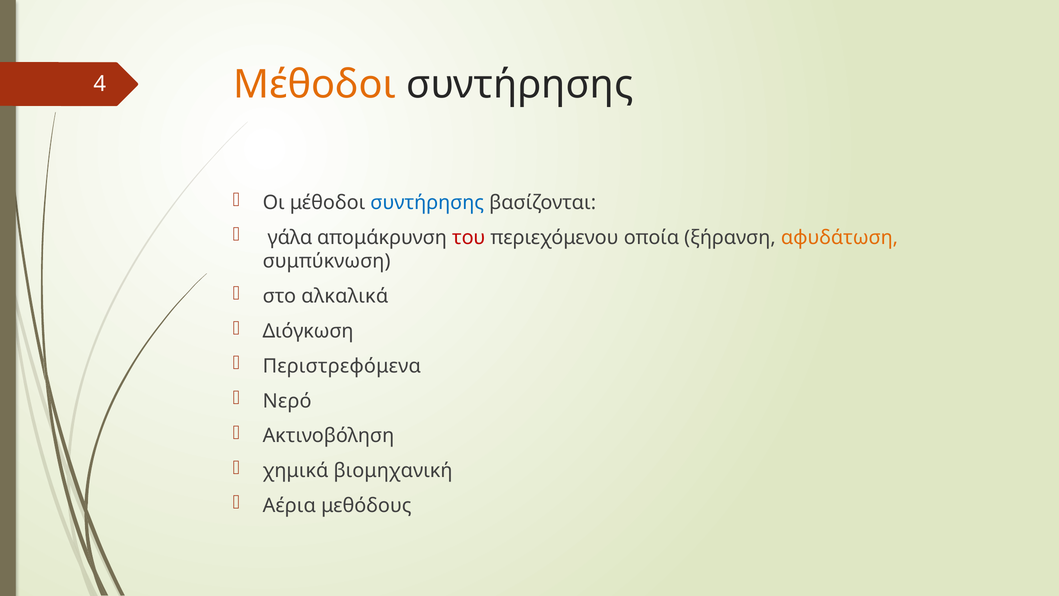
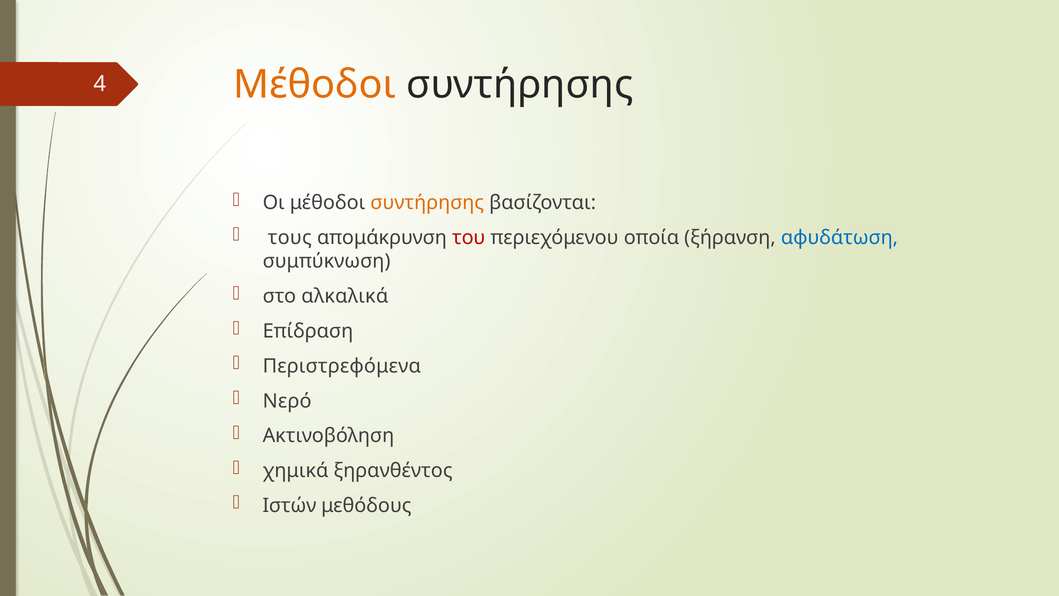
συντήρησης at (427, 203) colour: blue -> orange
γάλα: γάλα -> τους
αφυδάτωση colour: orange -> blue
Διόγκωση: Διόγκωση -> Επίδραση
βιομηχανική: βιομηχανική -> ξηρανθέντος
Αέρια: Αέρια -> Ιστών
